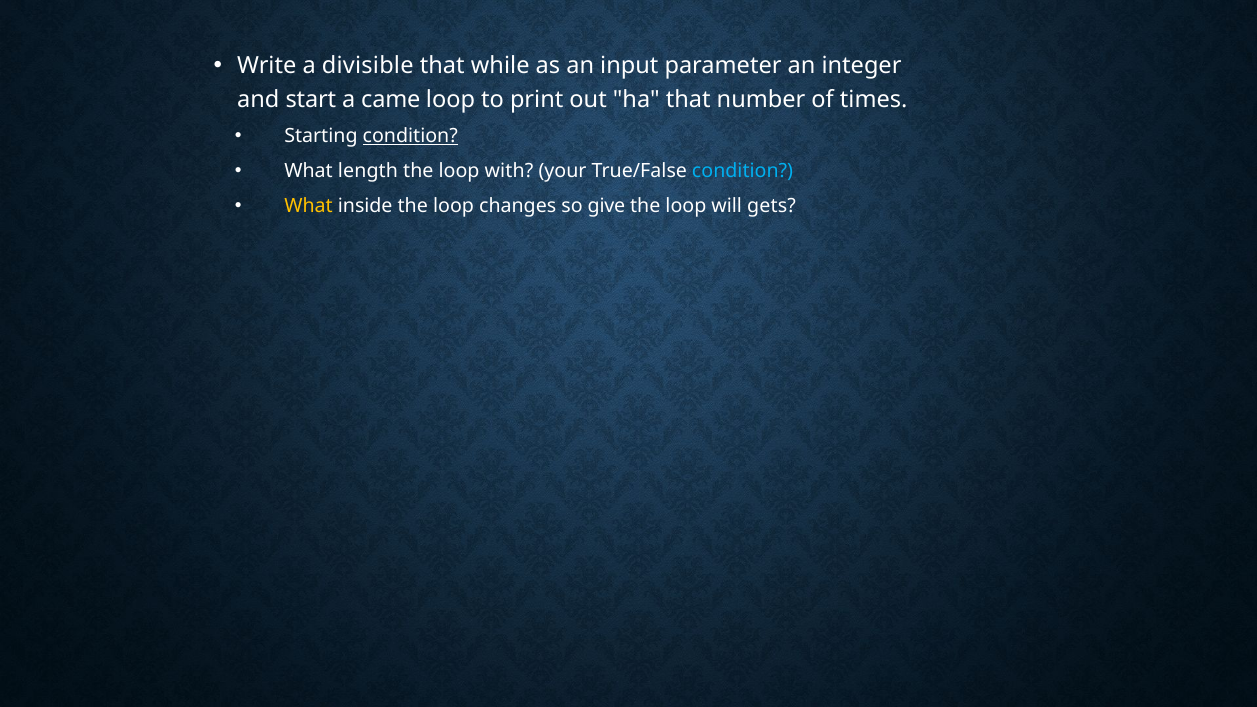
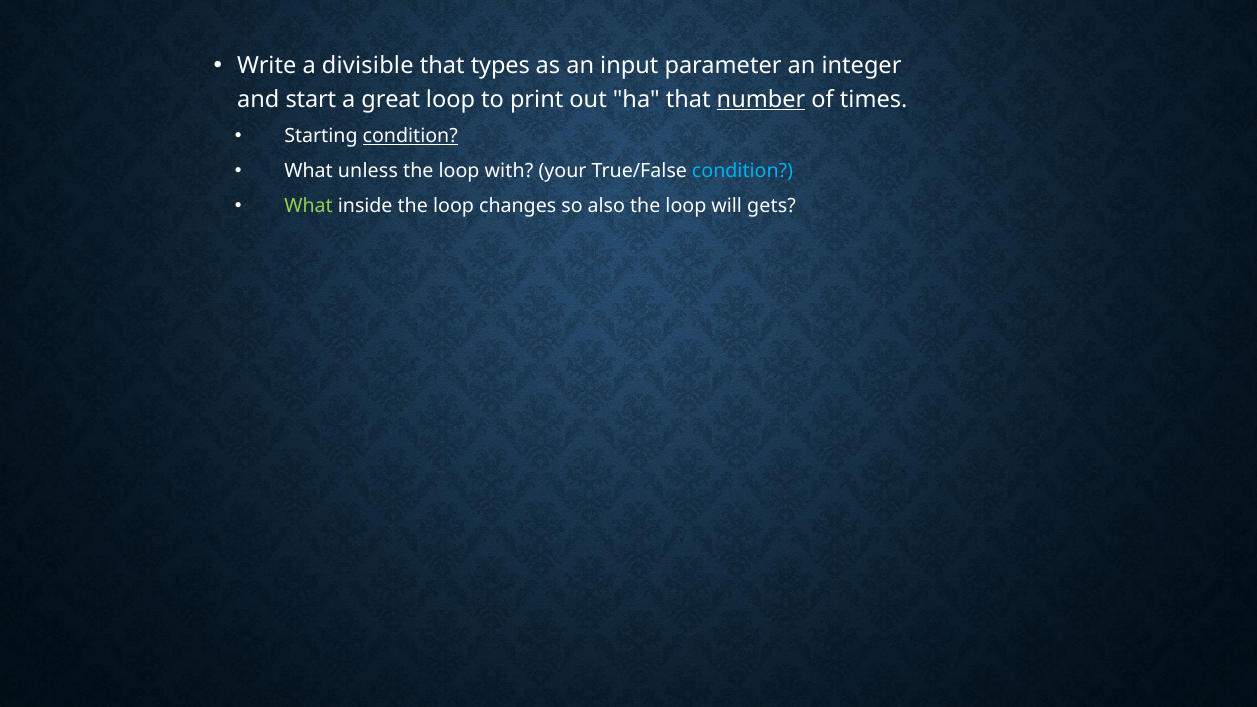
while: while -> types
came: came -> great
number underline: none -> present
length: length -> unless
What at (309, 206) colour: yellow -> light green
give: give -> also
